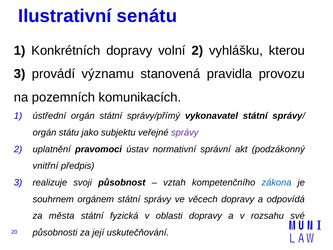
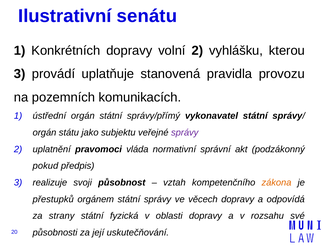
významu: významu -> uplatňuje
ústav: ústav -> vláda
vnitřní: vnitřní -> pokud
zákona colour: blue -> orange
souhrnem: souhrnem -> přestupků
města: města -> strany
